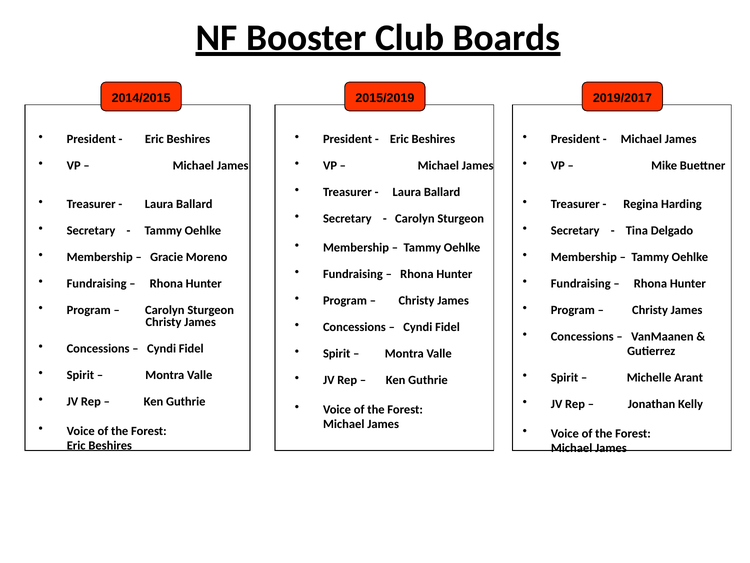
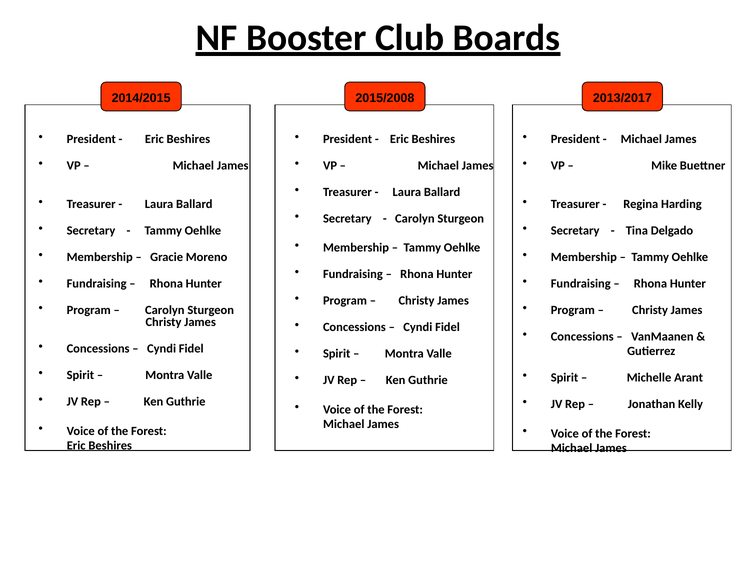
2015/2019: 2015/2019 -> 2015/2008
2019/2017: 2019/2017 -> 2013/2017
